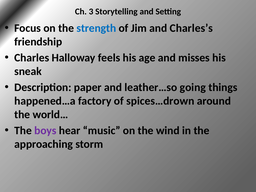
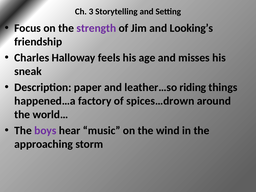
strength colour: blue -> purple
Charles’s: Charles’s -> Looking’s
going: going -> riding
